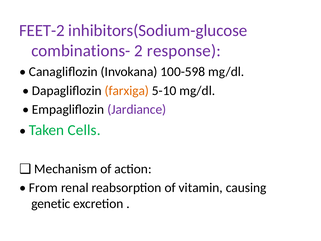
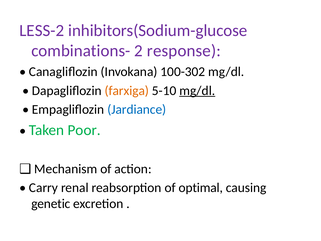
FEET-2: FEET-2 -> LESS-2
100-598: 100-598 -> 100-302
mg/dl at (197, 91) underline: none -> present
Jardiance colour: purple -> blue
Cells: Cells -> Poor
From: From -> Carry
vitamin: vitamin -> optimal
